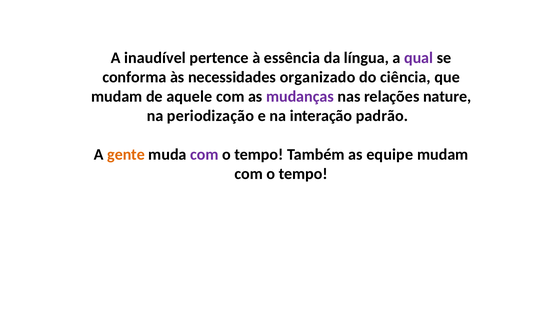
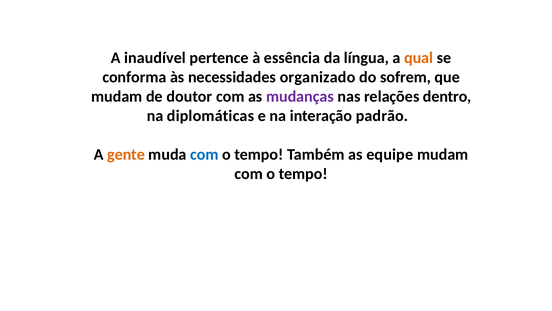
qual colour: purple -> orange
ciência: ciência -> sofrem
aquele: aquele -> doutor
nature: nature -> dentro
periodização: periodização -> diplomáticas
com at (204, 154) colour: purple -> blue
